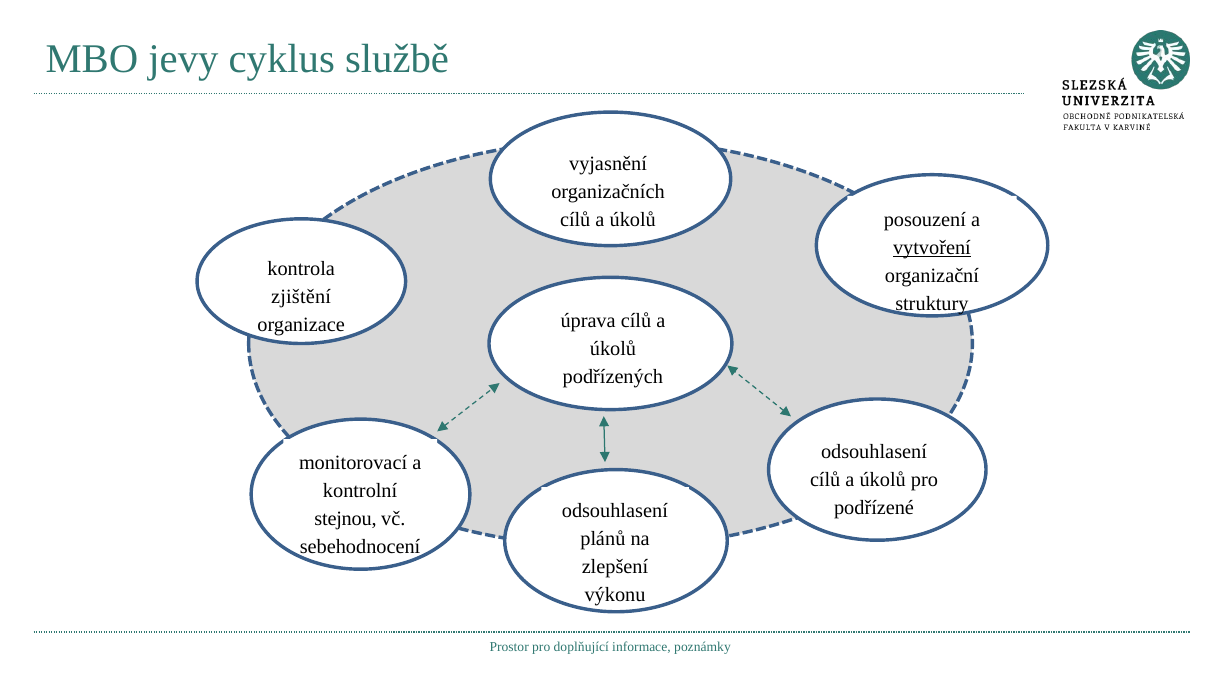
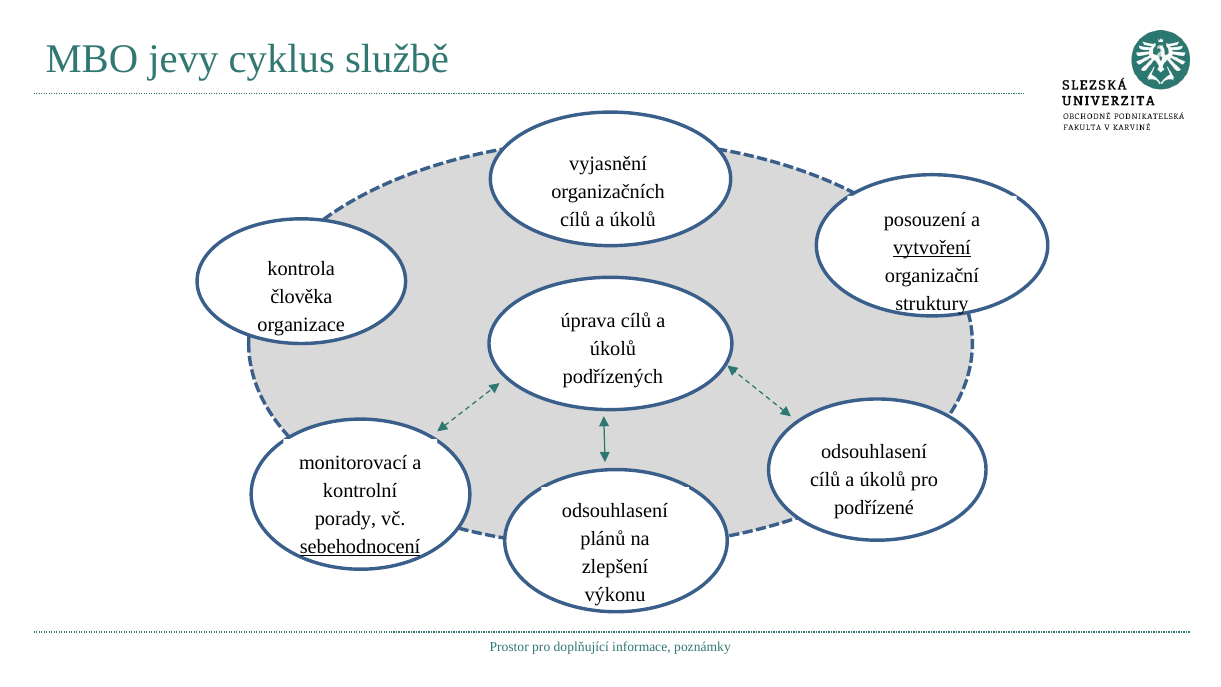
zjištění: zjištění -> člověka
stejnou: stejnou -> porady
sebehodnocení underline: none -> present
